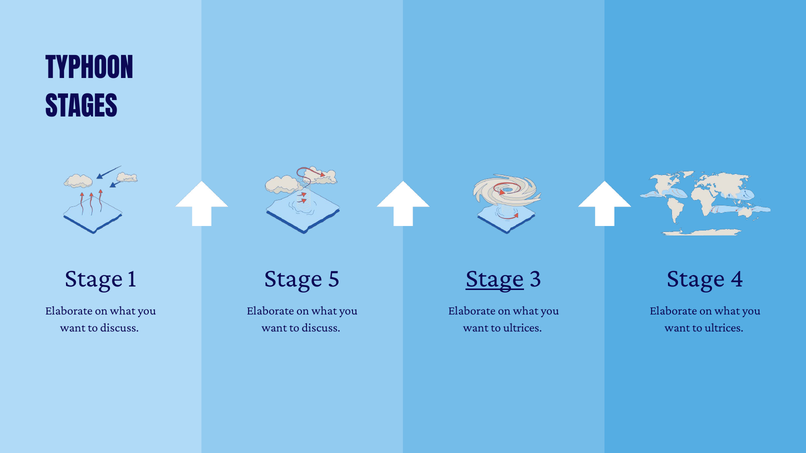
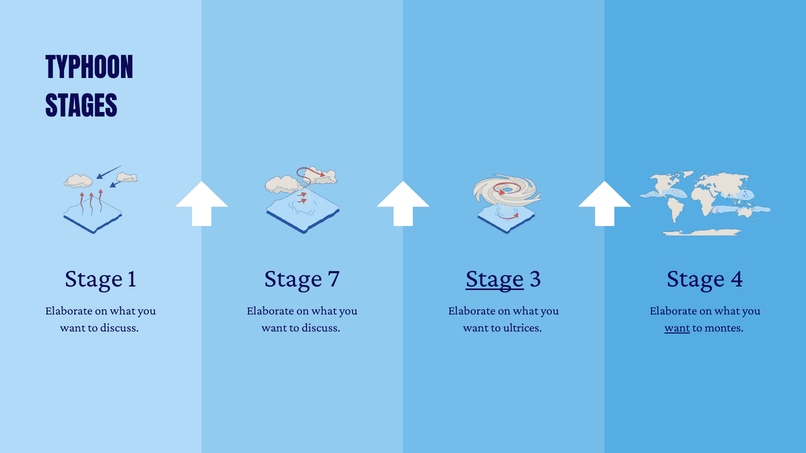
5: 5 -> 7
want at (677, 328) underline: none -> present
ultrices at (724, 328): ultrices -> montes
